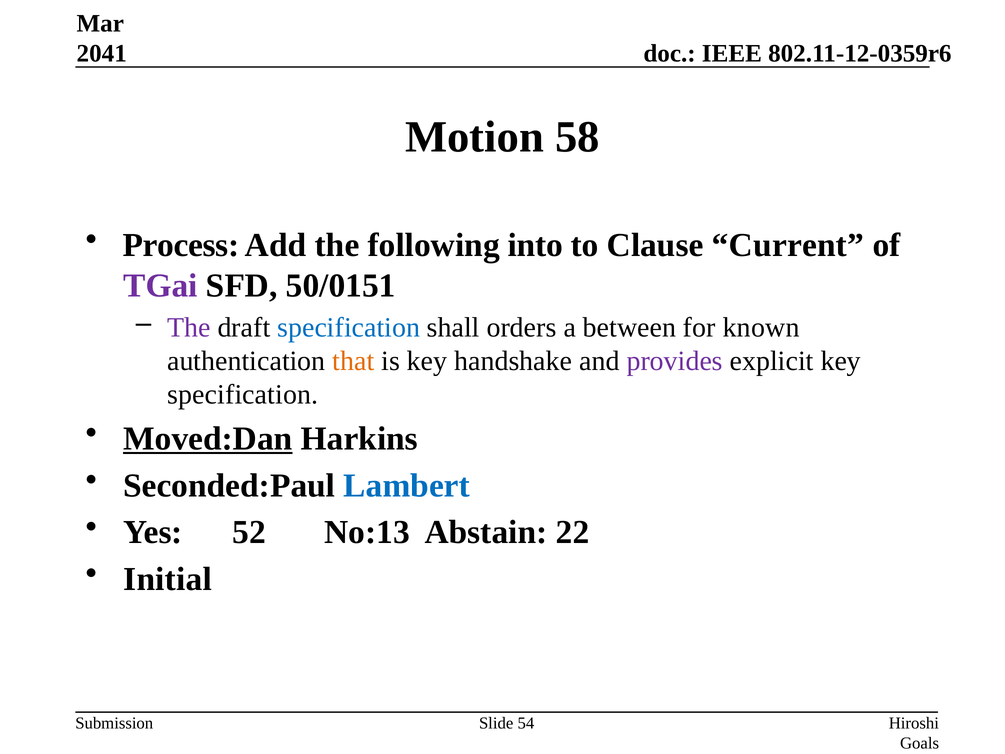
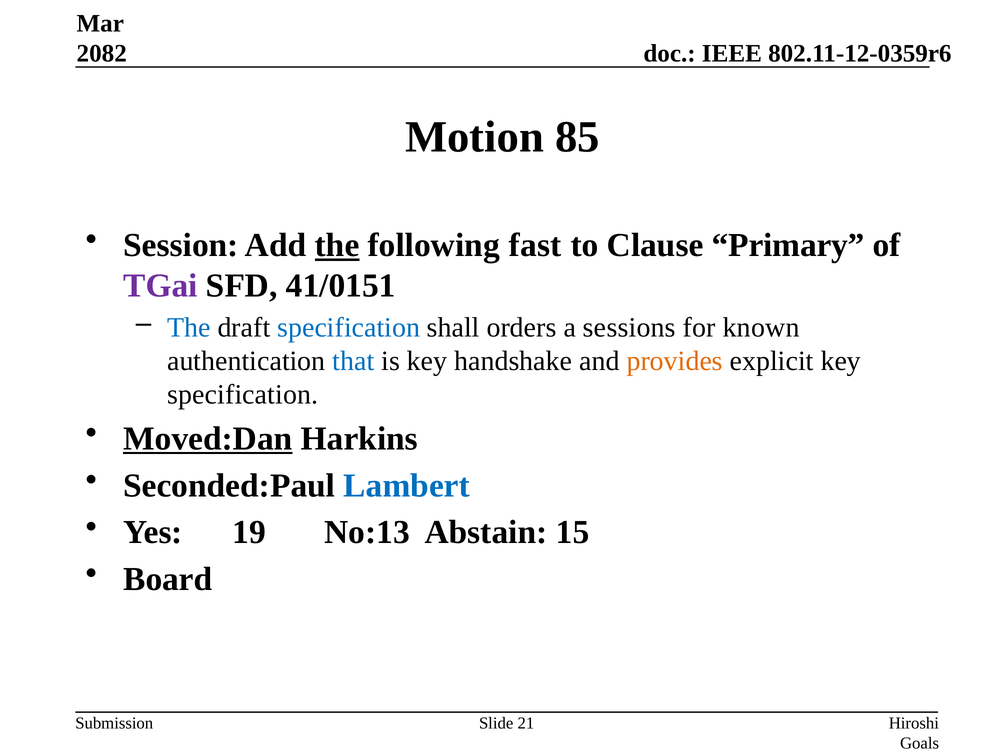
2041: 2041 -> 2082
58: 58 -> 85
Process: Process -> Session
the at (337, 245) underline: none -> present
into: into -> fast
Current: Current -> Primary
50/0151: 50/0151 -> 41/0151
The at (189, 327) colour: purple -> blue
between: between -> sessions
that colour: orange -> blue
provides colour: purple -> orange
52: 52 -> 19
22: 22 -> 15
Initial: Initial -> Board
54: 54 -> 21
